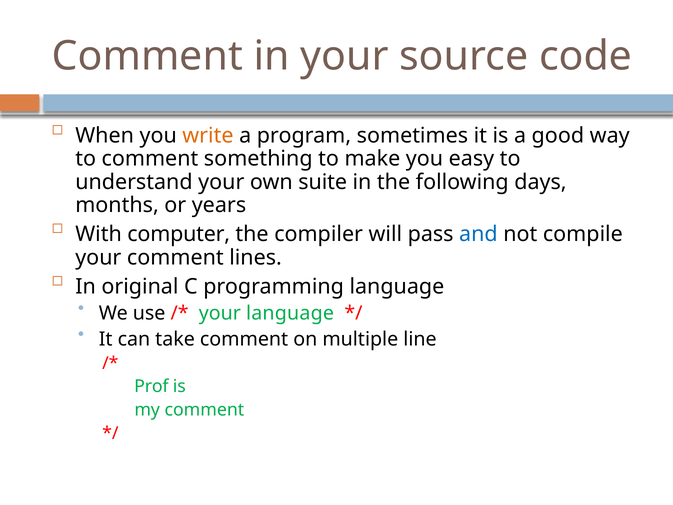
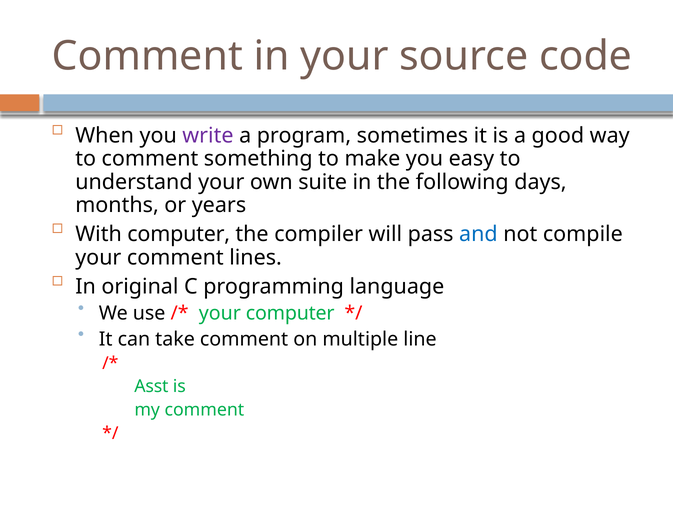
write colour: orange -> purple
your language: language -> computer
Prof: Prof -> Asst
